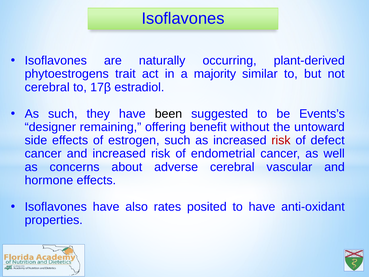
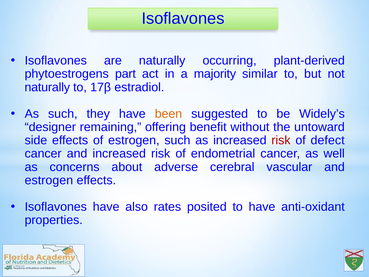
trait: trait -> part
cerebral at (47, 87): cerebral -> naturally
been colour: black -> orange
Events’s: Events’s -> Widely’s
hormone at (49, 180): hormone -> estrogen
